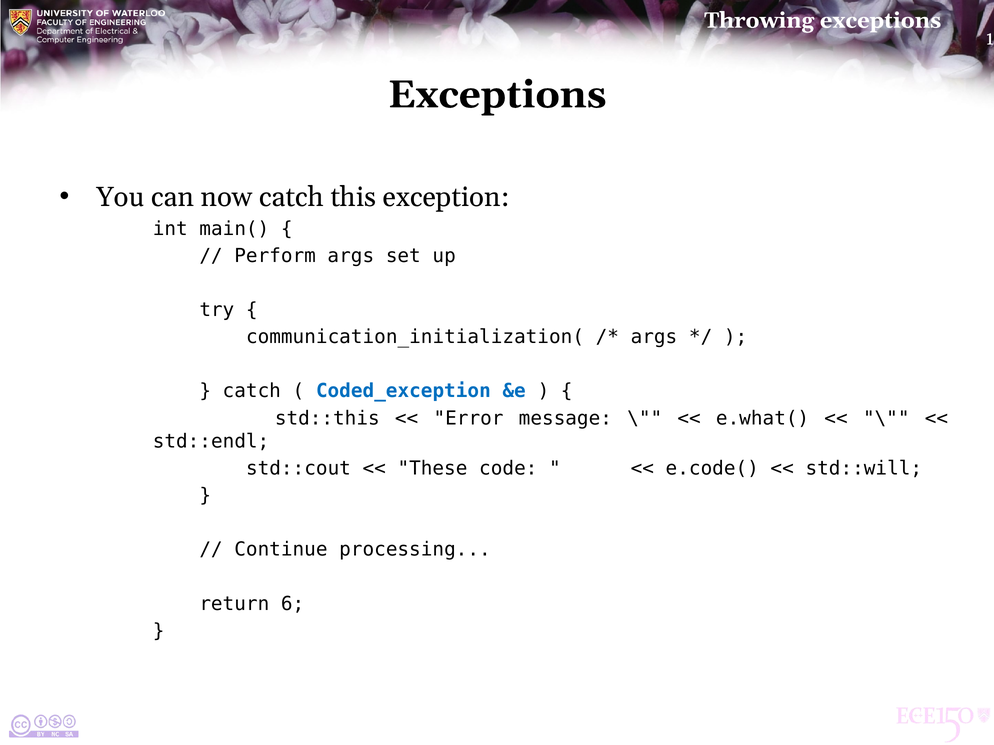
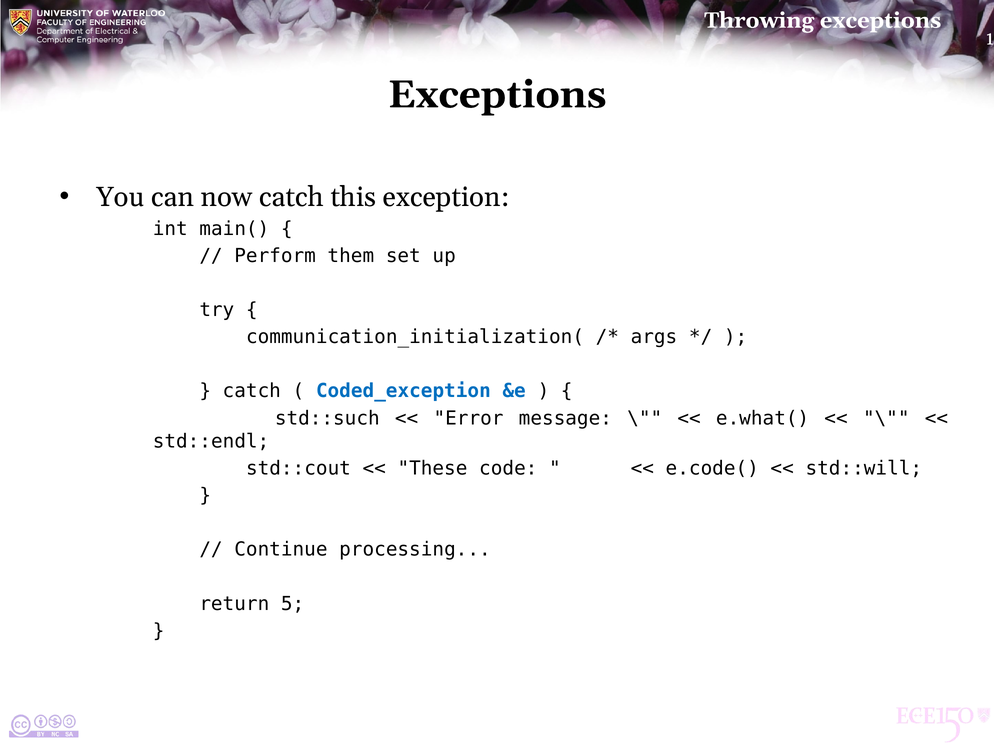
Perform args: args -> them
std::this: std::this -> std::such
6: 6 -> 5
